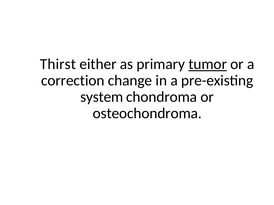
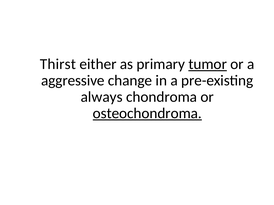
correction: correction -> aggressive
system: system -> always
osteochondroma underline: none -> present
